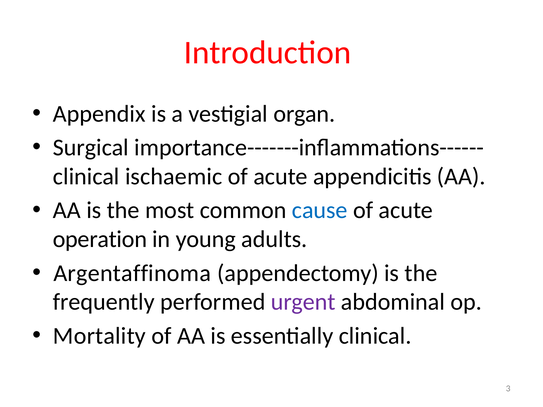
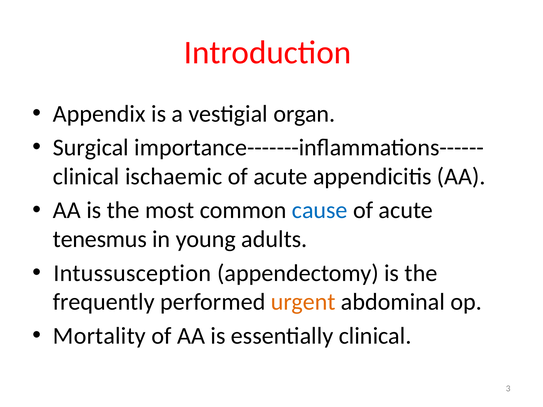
operation: operation -> tenesmus
Argentaffinoma: Argentaffinoma -> Intussusception
urgent colour: purple -> orange
